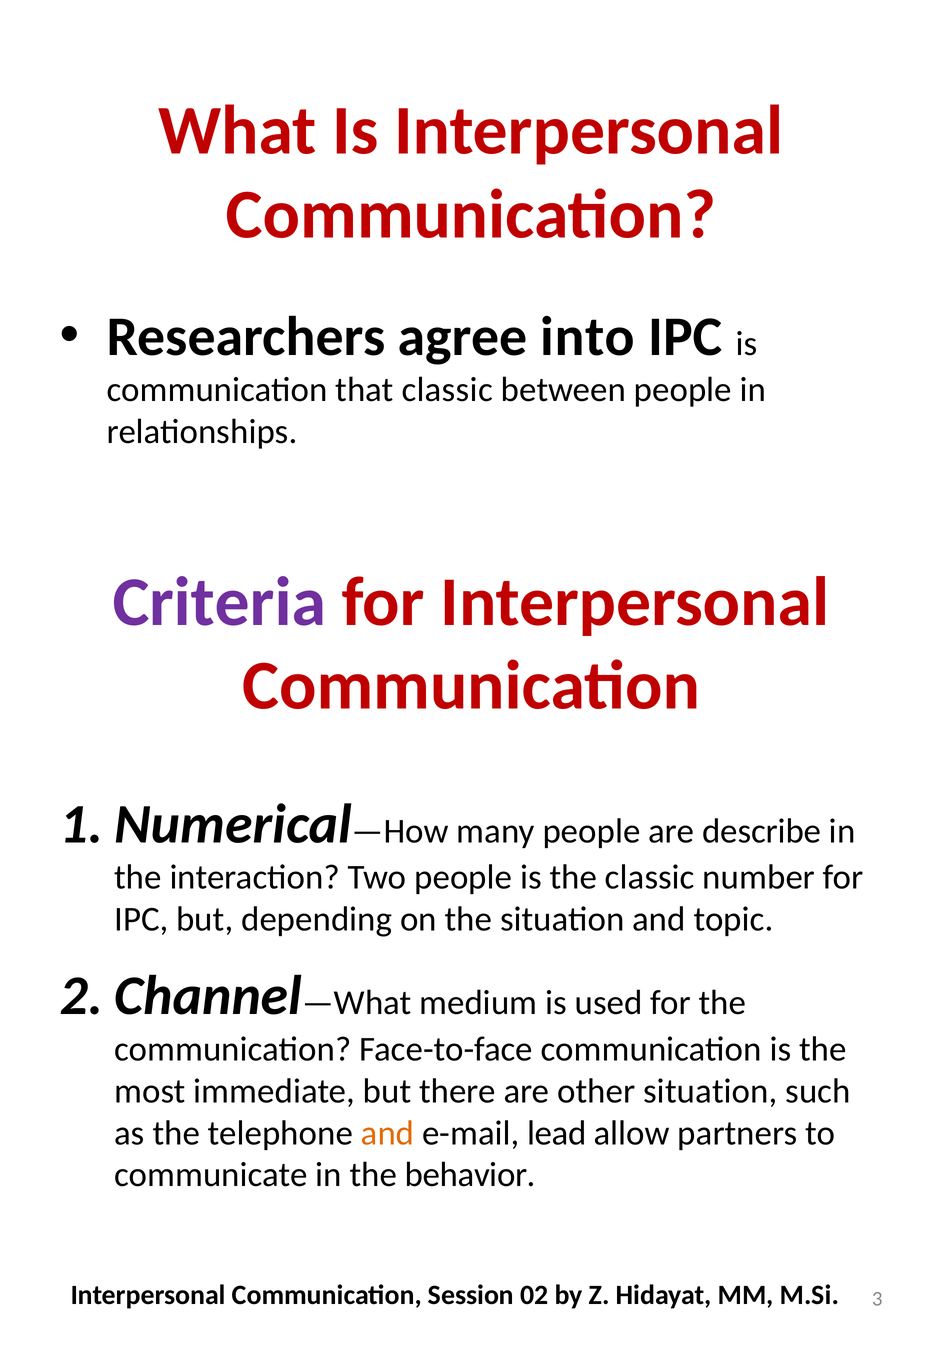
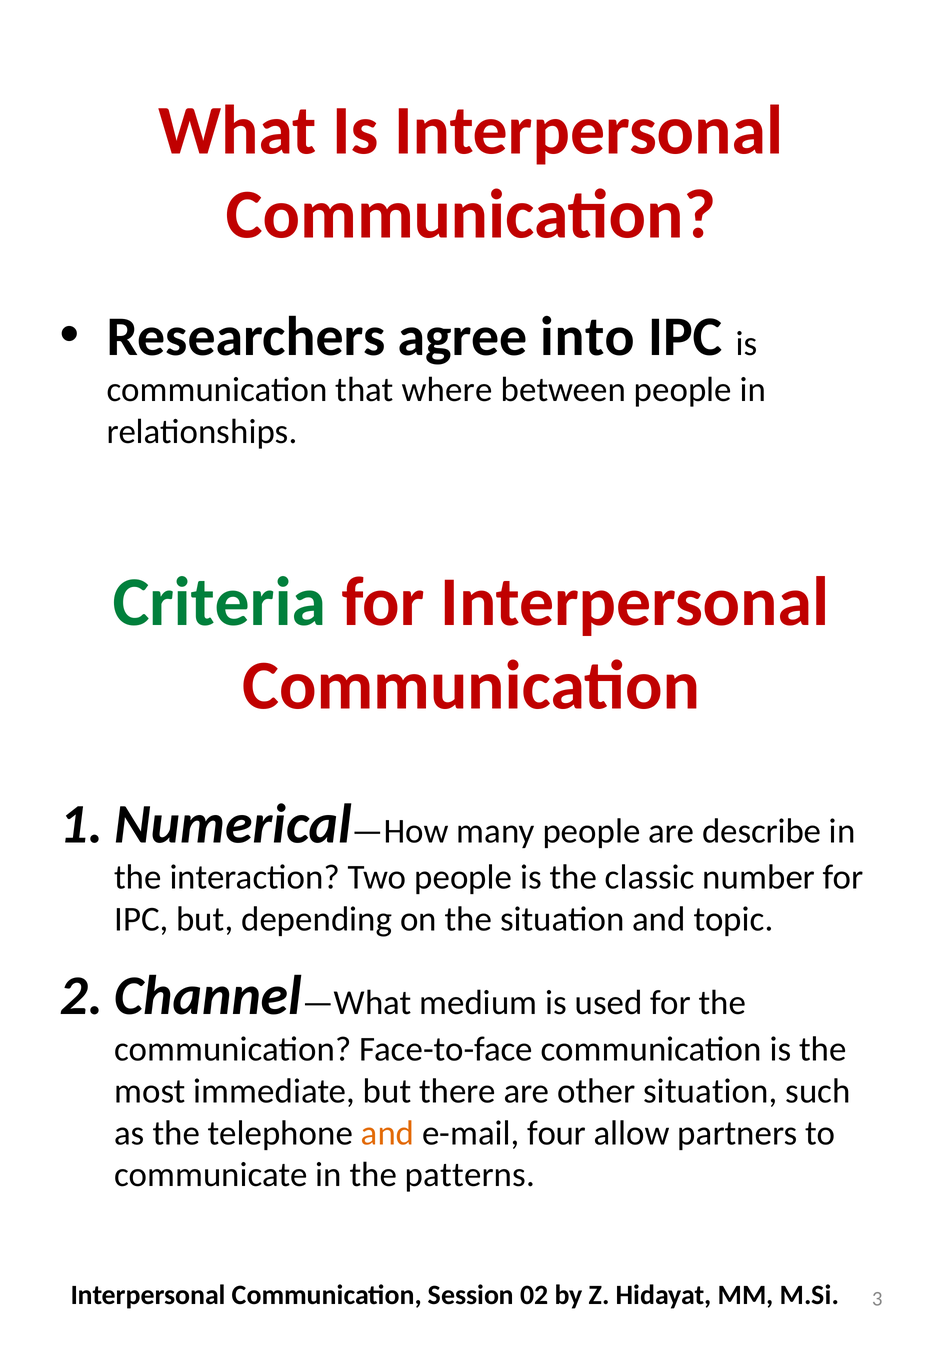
that classic: classic -> where
Criteria colour: purple -> green
lead: lead -> four
behavior: behavior -> patterns
